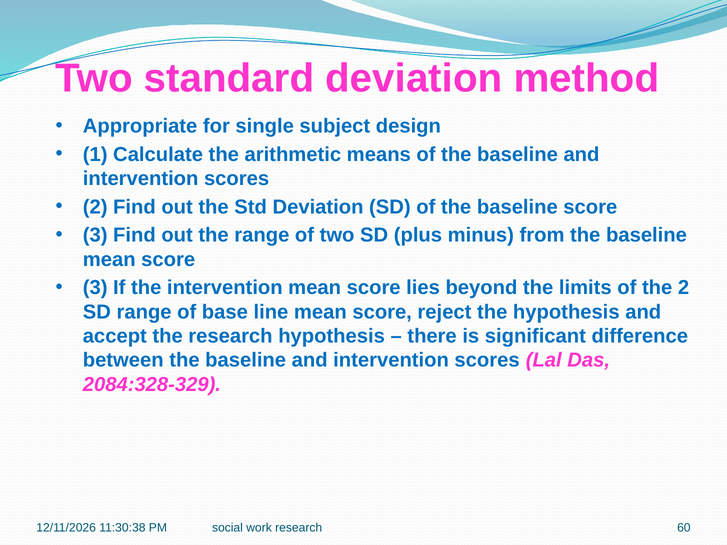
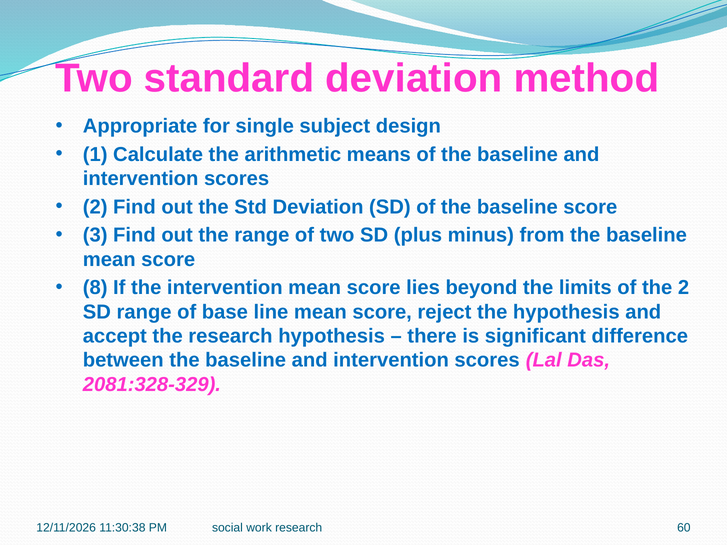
3 at (95, 288): 3 -> 8
2084:328-329: 2084:328-329 -> 2081:328-329
